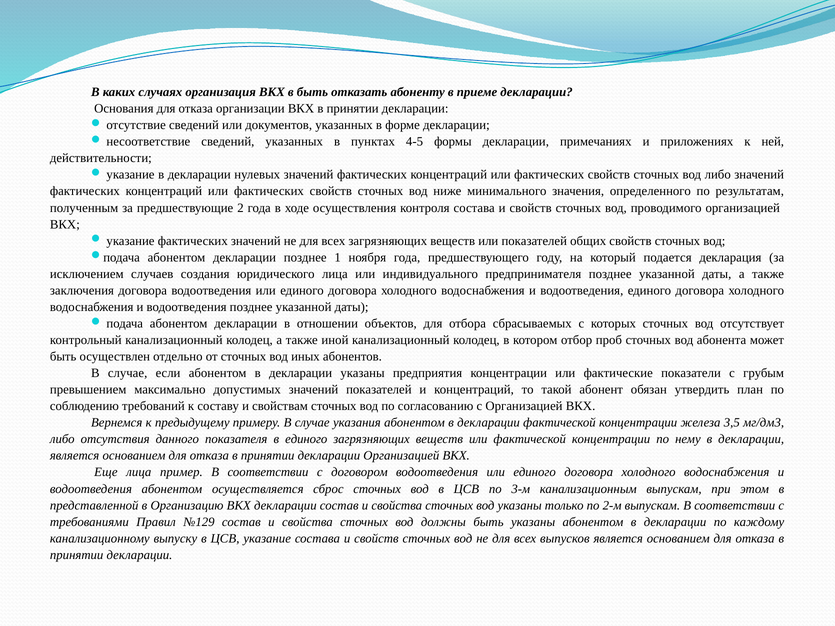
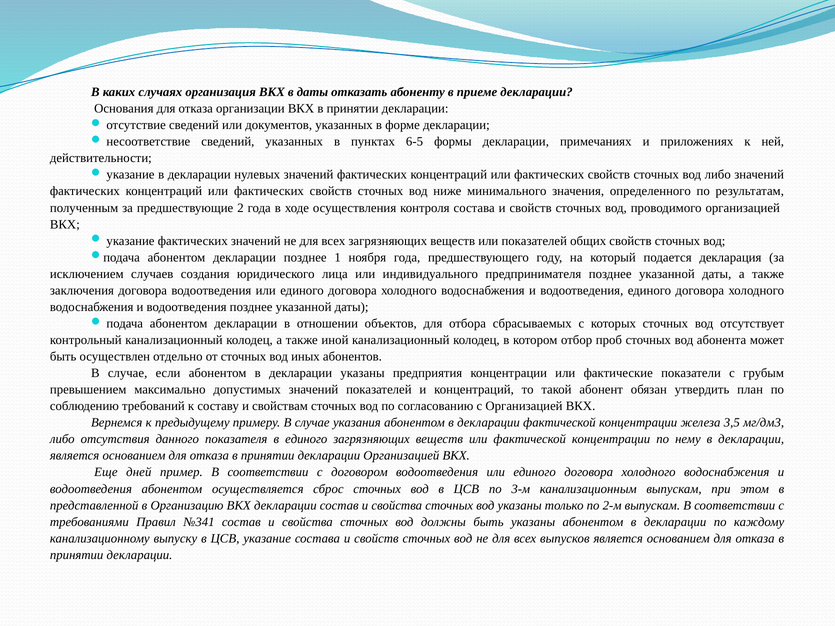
в быть: быть -> даты
4-5: 4-5 -> 6-5
Еще лица: лица -> дней
№129: №129 -> №341
